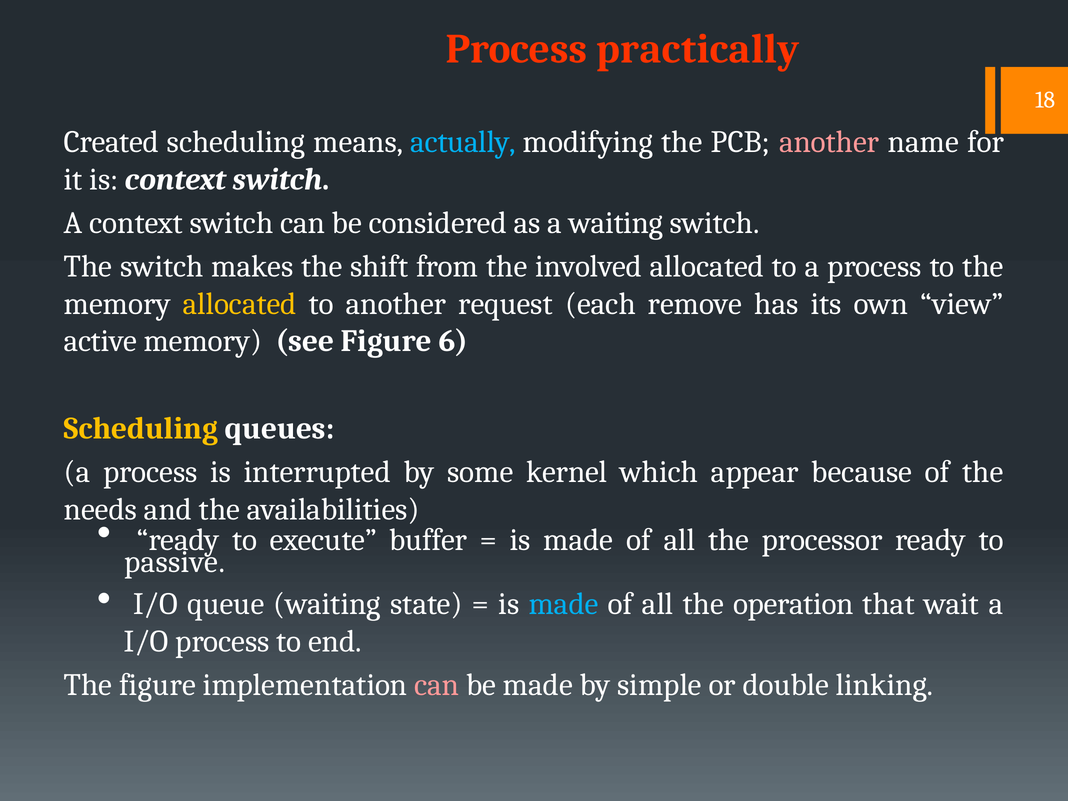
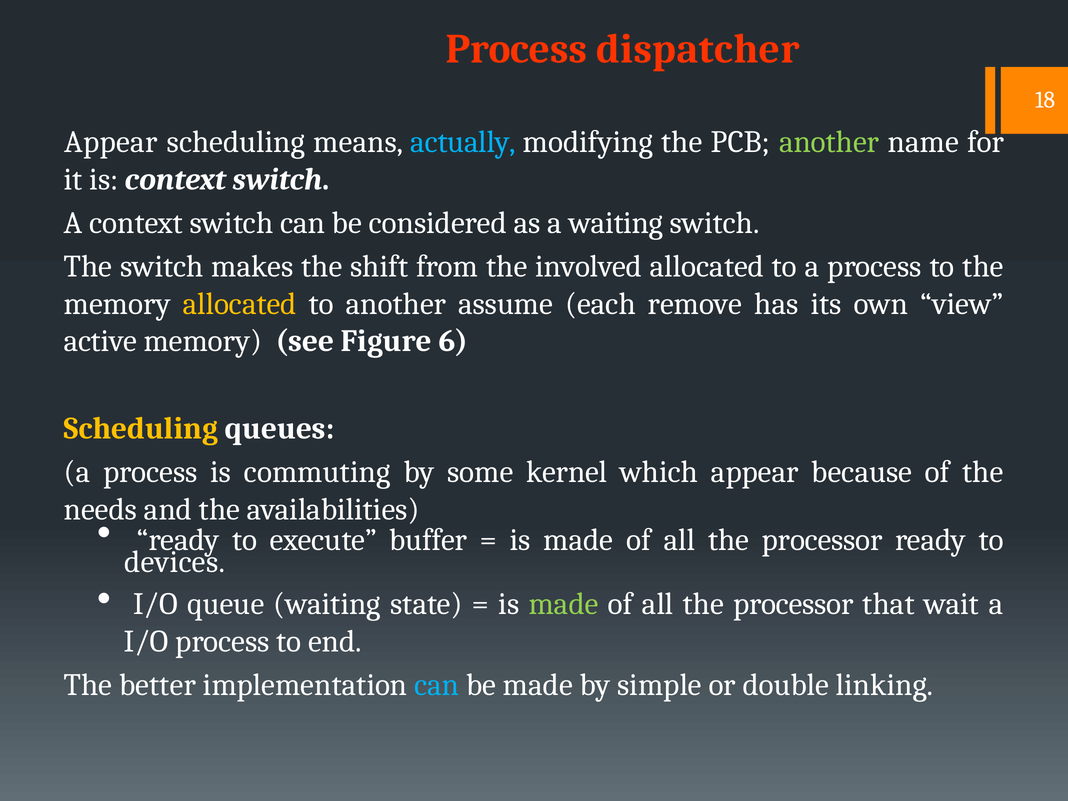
practically: practically -> dispatcher
Created at (111, 142): Created -> Appear
another at (829, 142) colour: pink -> light green
request: request -> assume
interrupted: interrupted -> commuting
passive: passive -> devices
made at (564, 604) colour: light blue -> light green
operation at (793, 604): operation -> processor
The figure: figure -> better
can at (437, 685) colour: pink -> light blue
